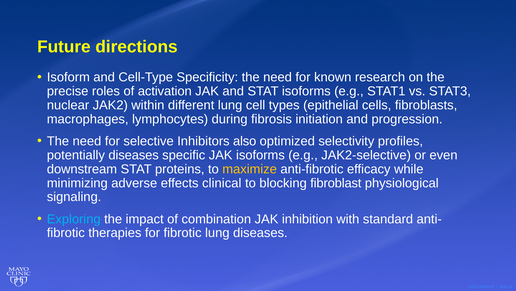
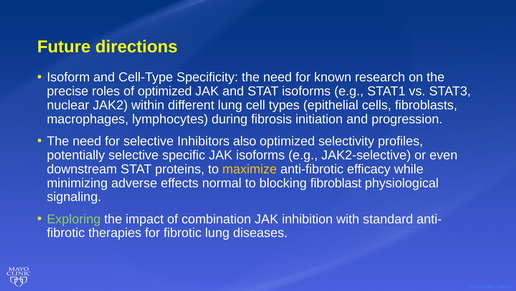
of activation: activation -> optimized
potentially diseases: diseases -> selective
clinical: clinical -> normal
Exploring colour: light blue -> light green
